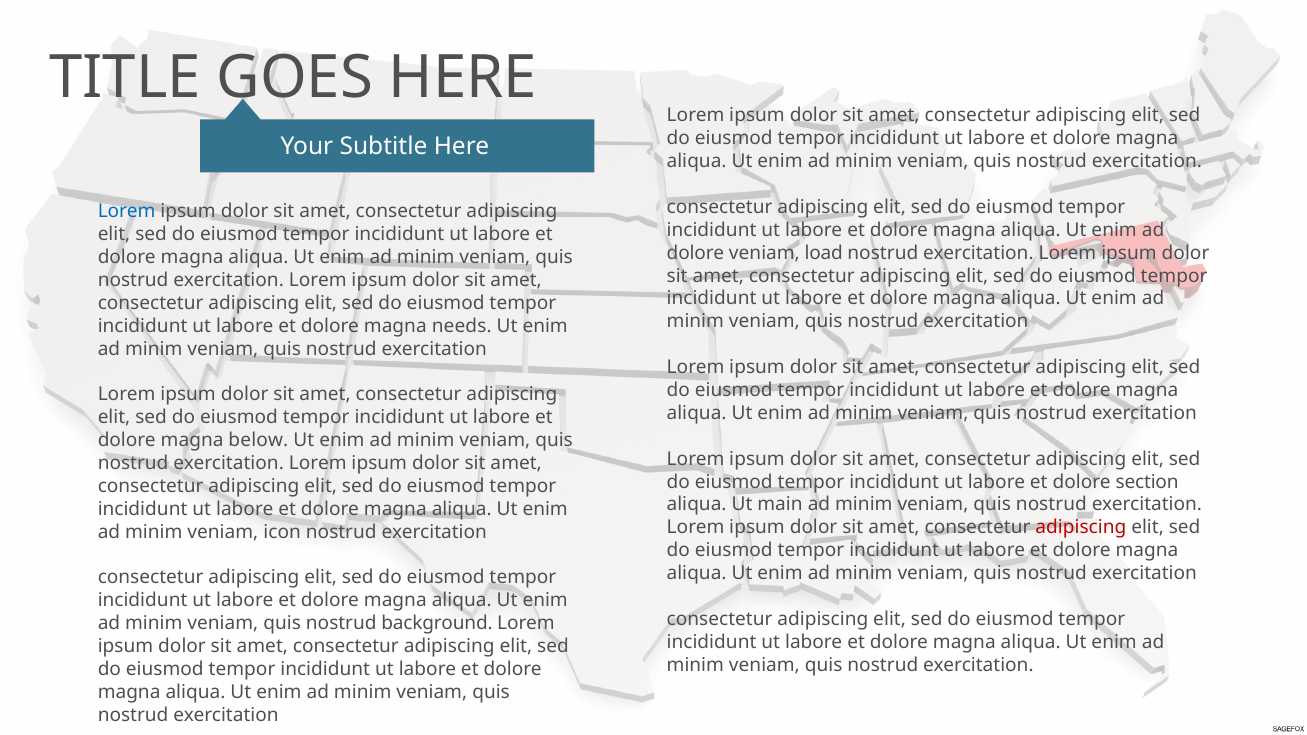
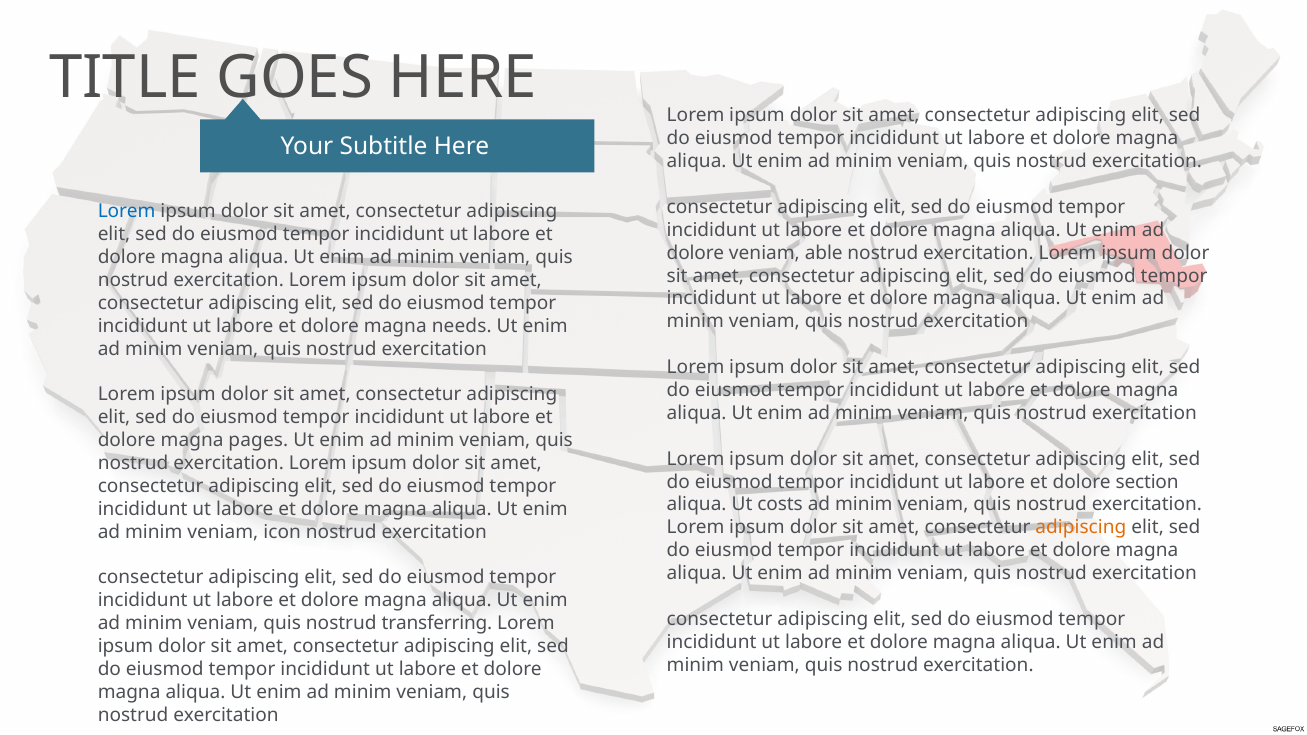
load: load -> able
below: below -> pages
main: main -> costs
adipiscing at (1081, 528) colour: red -> orange
background: background -> transferring
